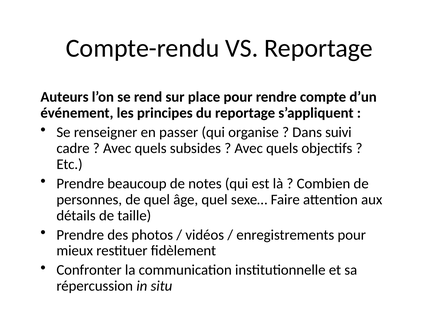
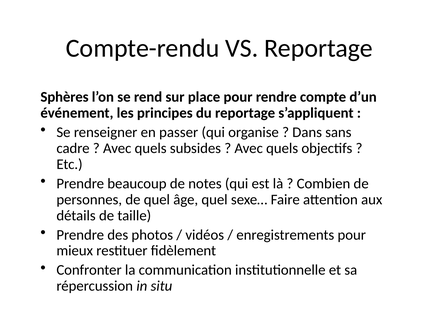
Auteurs: Auteurs -> Sphères
suivi: suivi -> sans
